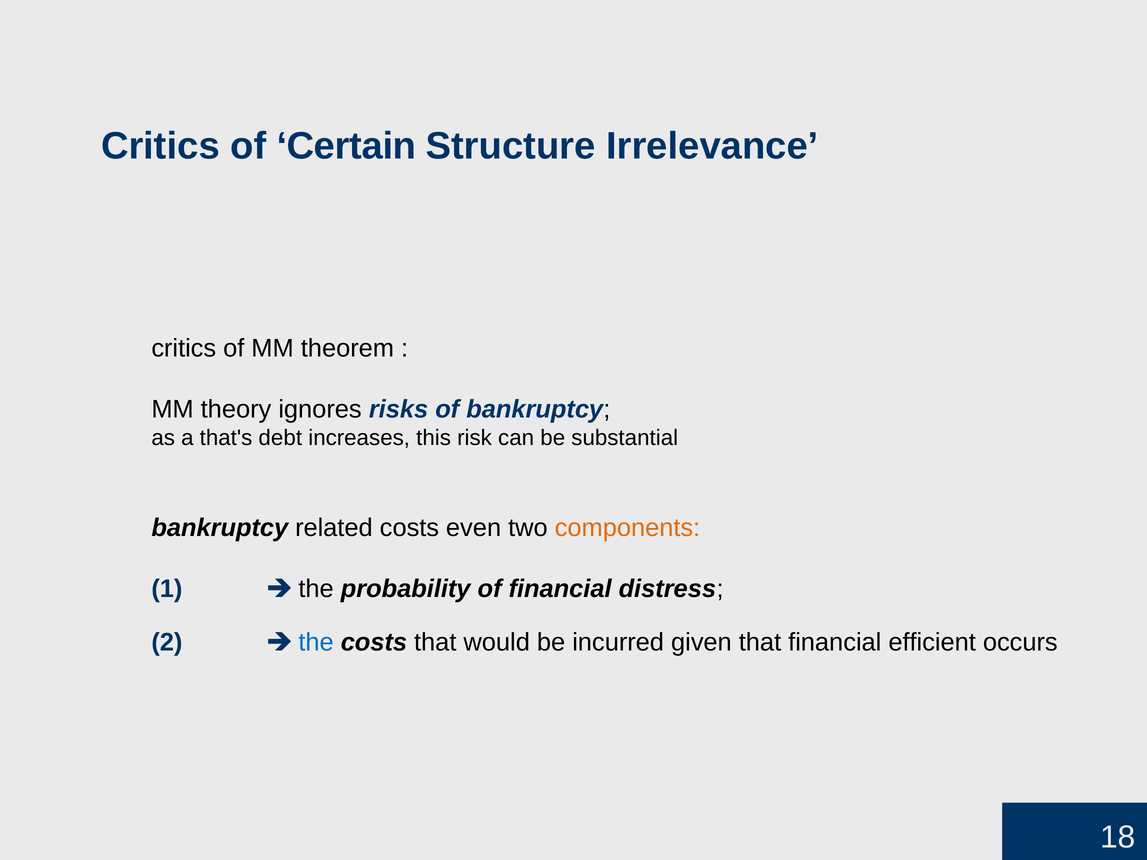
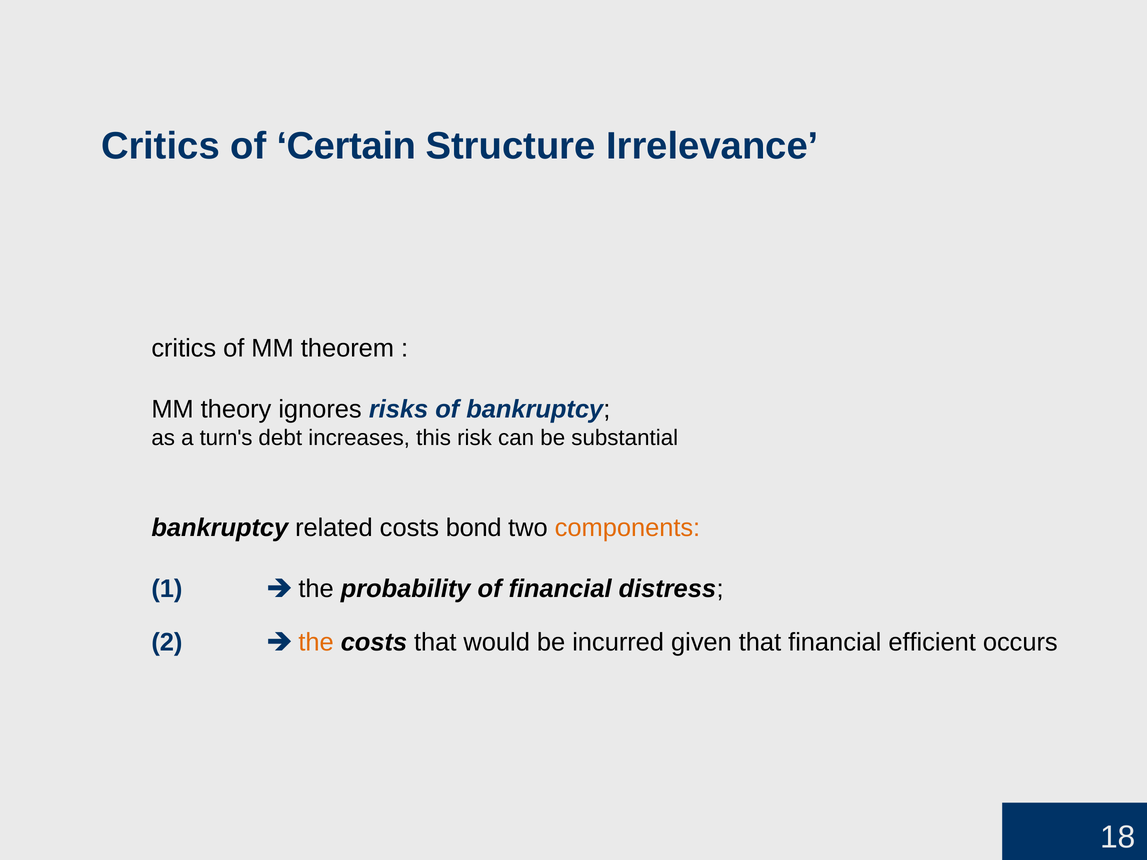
that's: that's -> turn's
even: even -> bond
the at (316, 643) colour: blue -> orange
